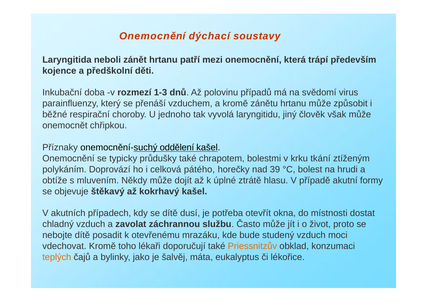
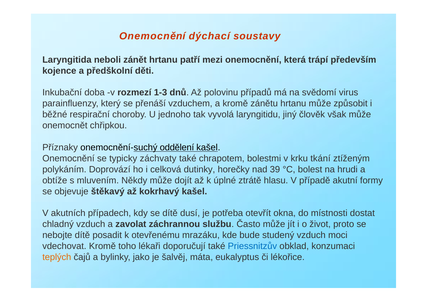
průdušky: průdušky -> záchvaty
pátého: pátého -> dutinky
Priessnitzův colour: orange -> blue
